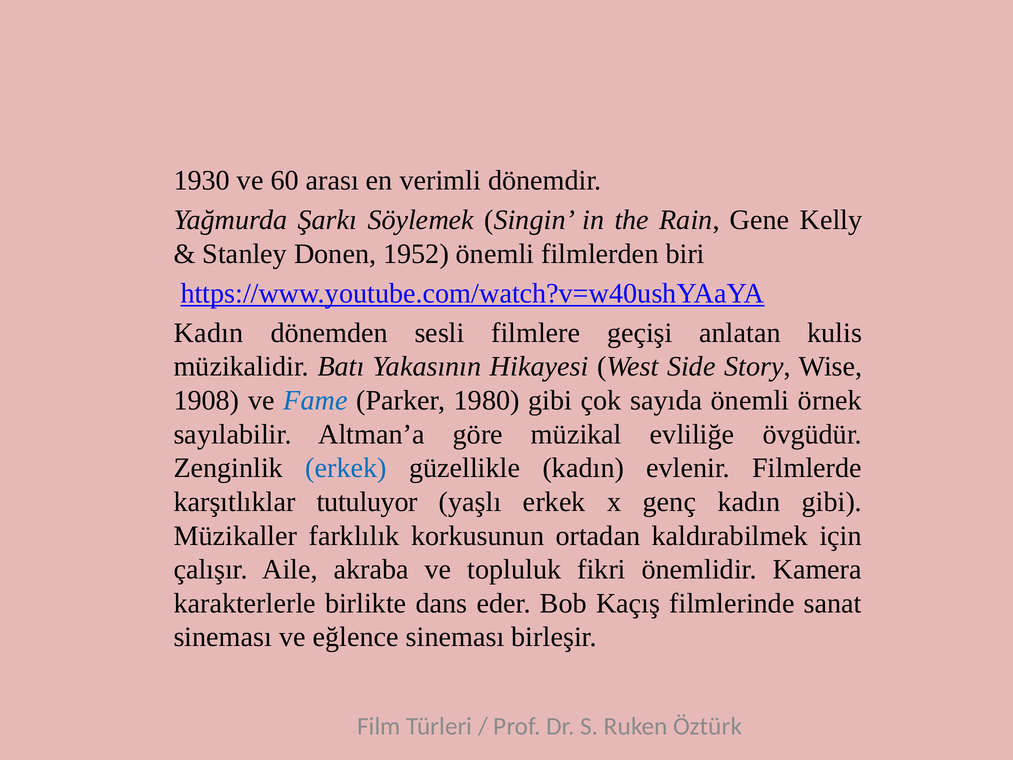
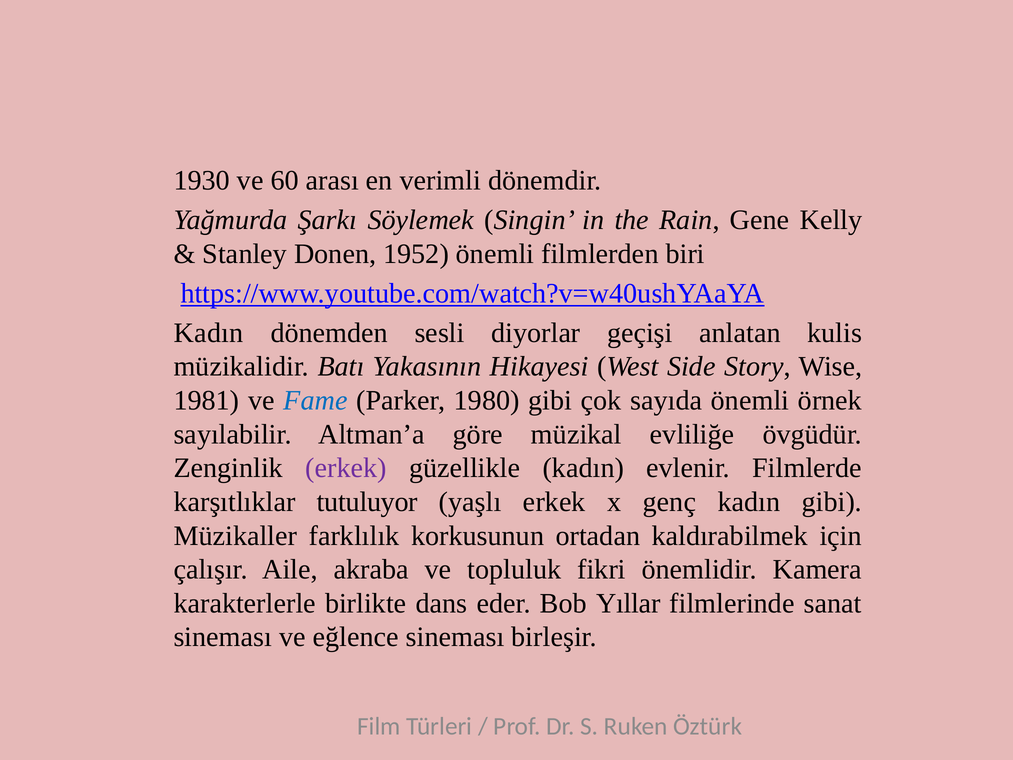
filmlere: filmlere -> diyorlar
1908: 1908 -> 1981
erkek at (346, 468) colour: blue -> purple
Kaçış: Kaçış -> Yıllar
